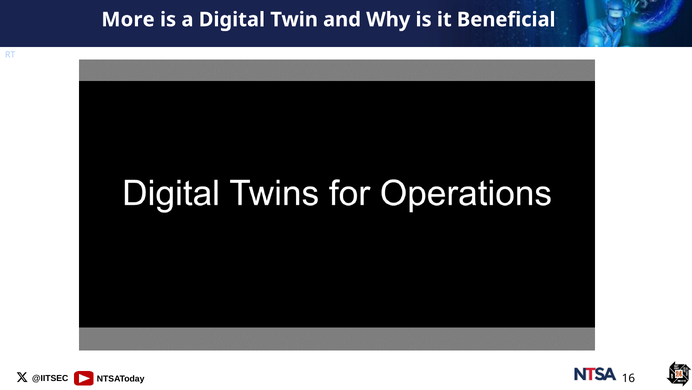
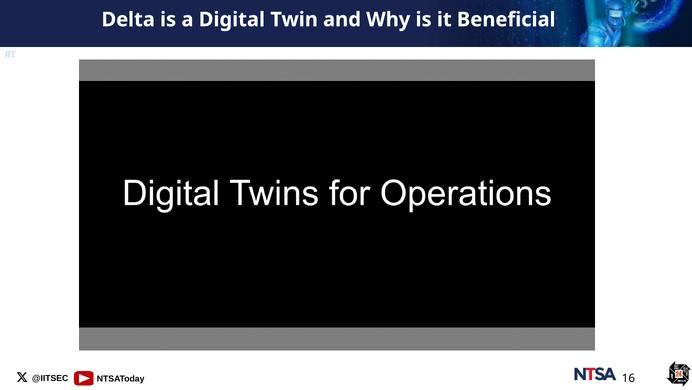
More: More -> Delta
